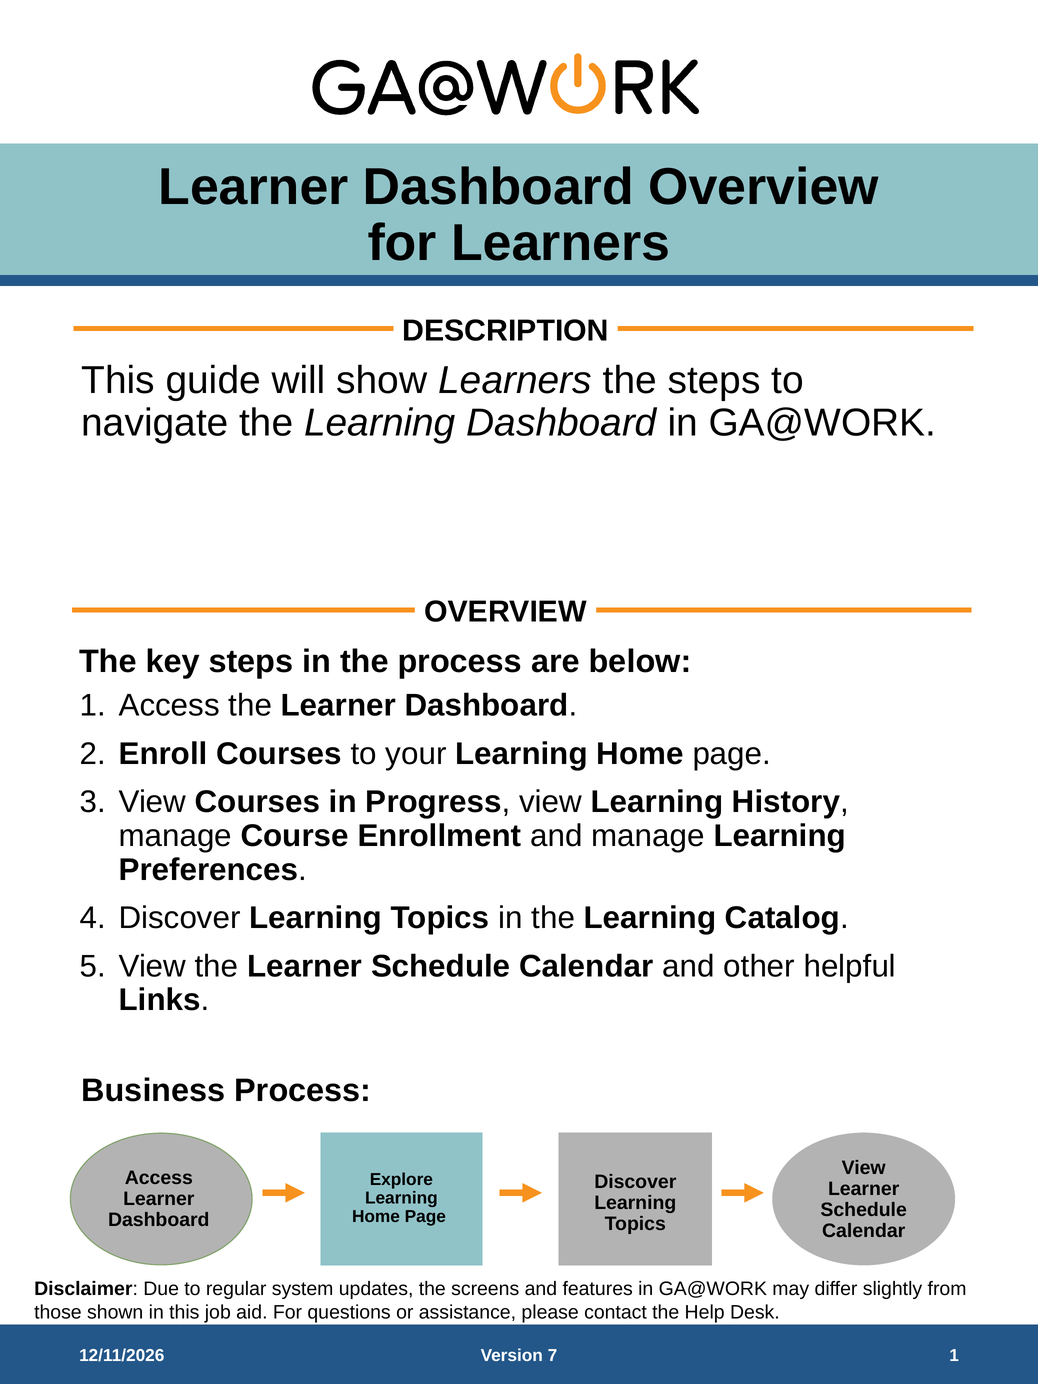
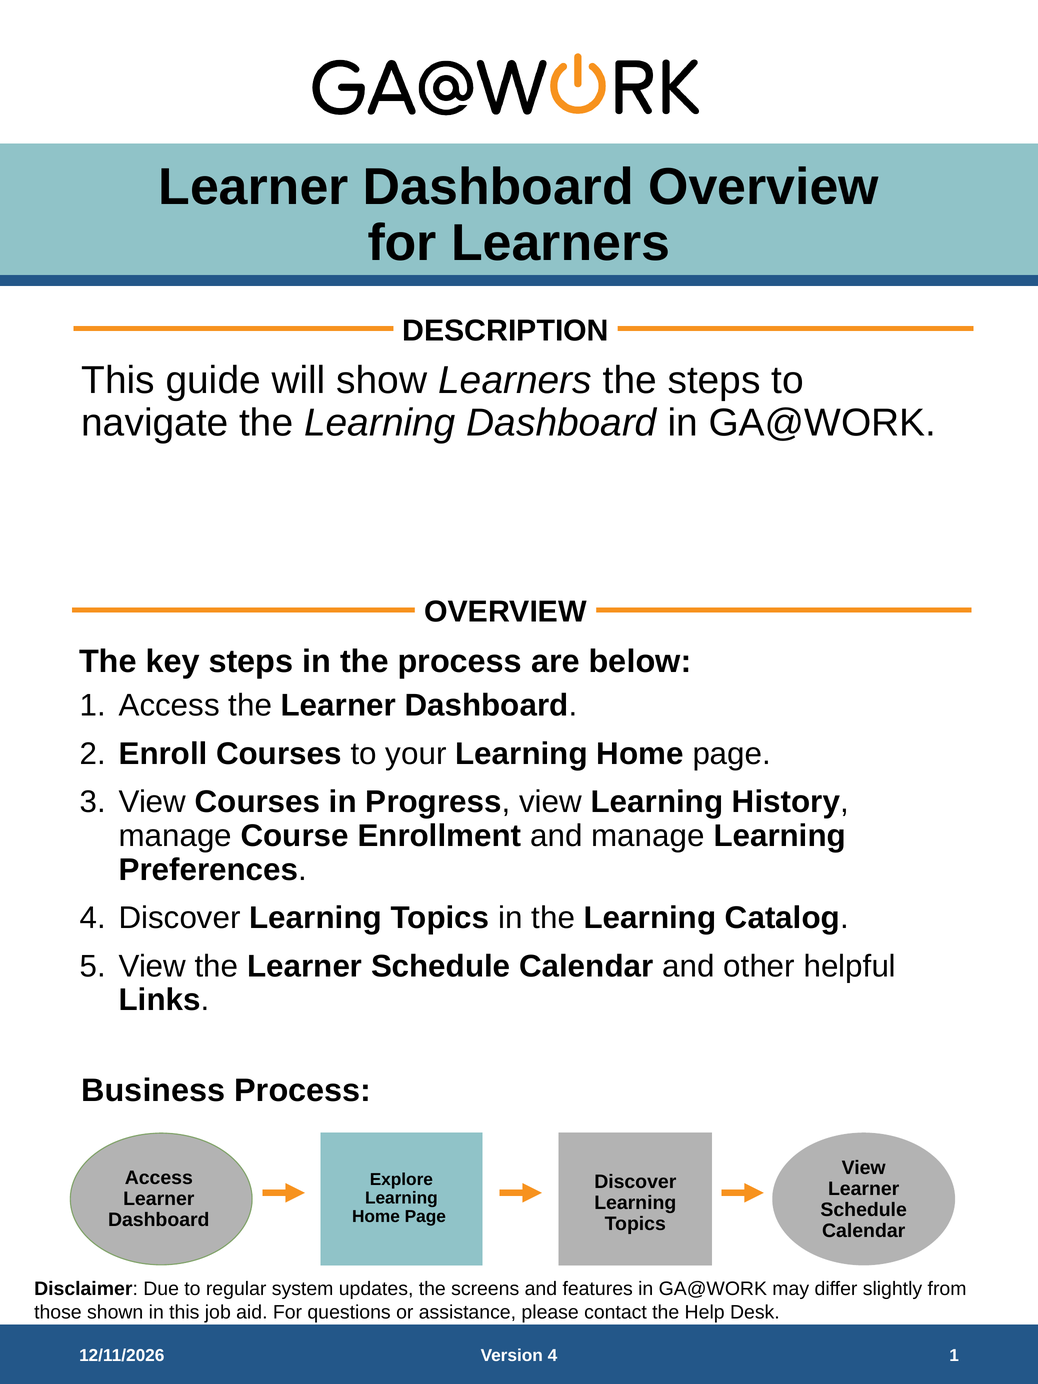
Version 7: 7 -> 4
